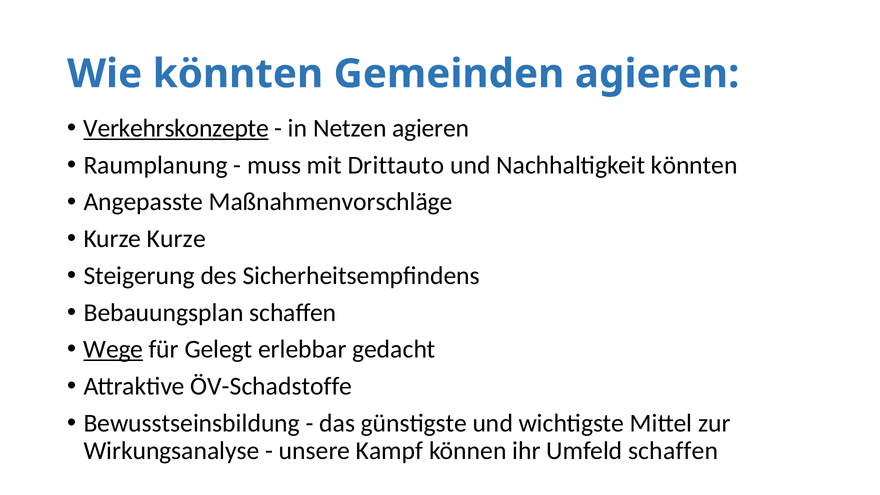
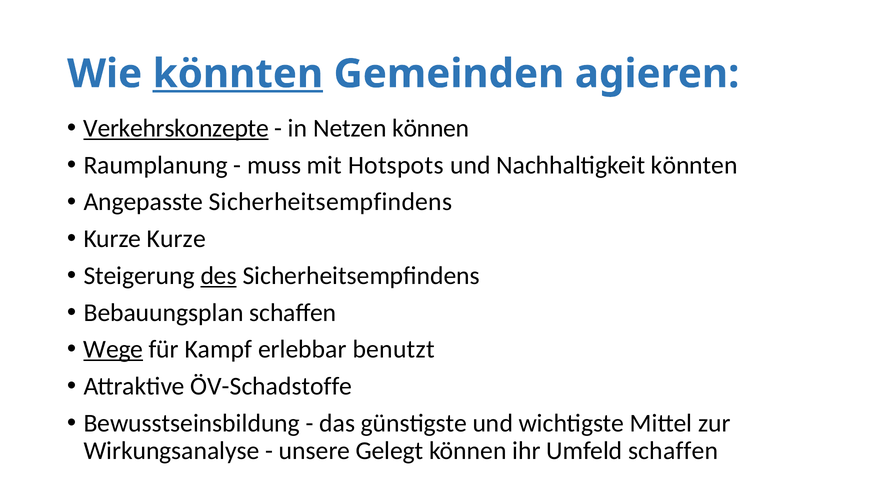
könnten at (238, 74) underline: none -> present
Netzen agieren: agieren -> können
Drittauto: Drittauto -> Hotspots
Angepasste Maßnahmenvorschläge: Maßnahmenvorschläge -> Sicherheitsempfindens
des underline: none -> present
Gelegt: Gelegt -> Kampf
gedacht: gedacht -> benutzt
Kampf: Kampf -> Gelegt
